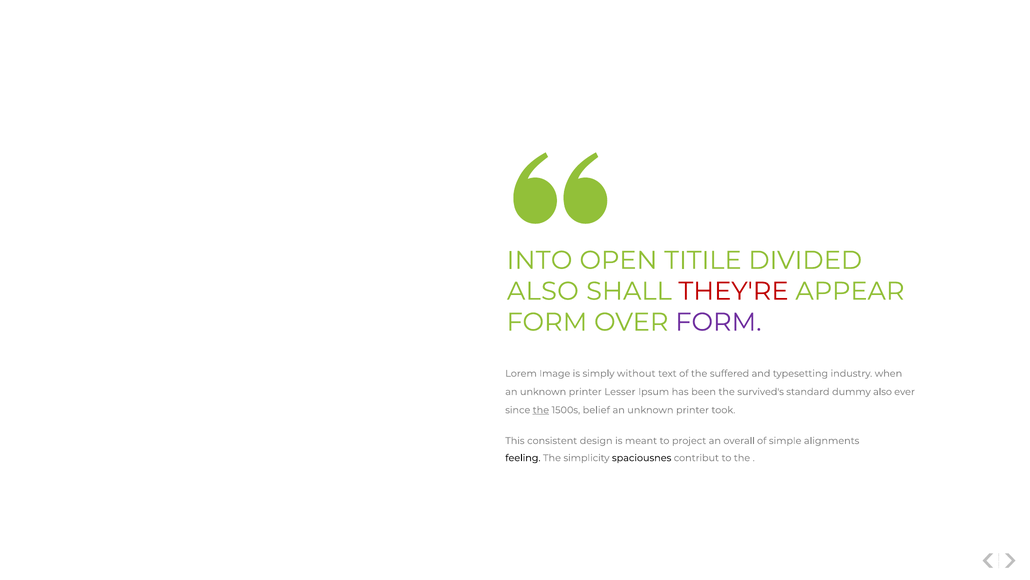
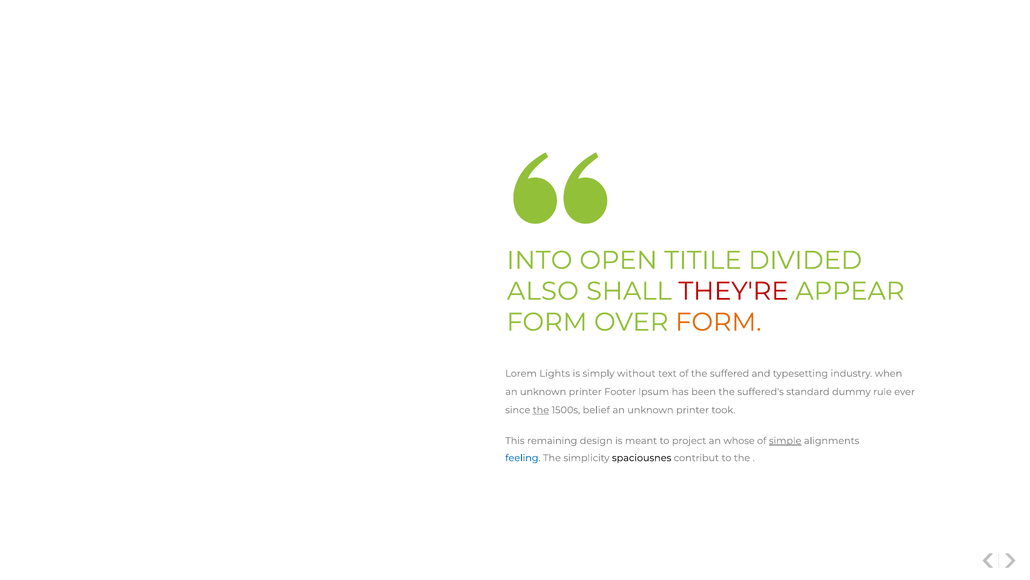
FORM at (718, 322) colour: purple -> orange
Image: Image -> Lights
Lesser: Lesser -> Footer
survived's: survived's -> suffered's
dummy also: also -> rule
consistent: consistent -> remaining
overall: overall -> whose
simple underline: none -> present
feeling colour: black -> blue
